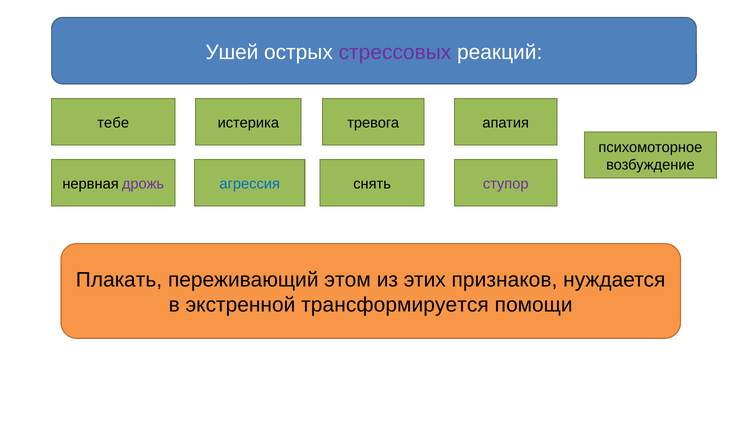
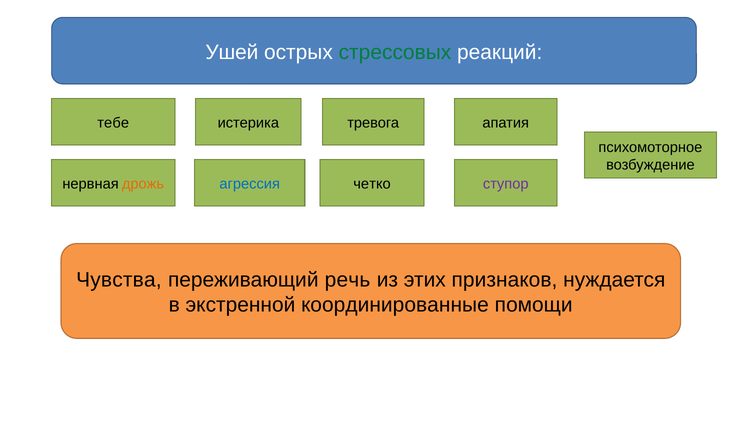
стрессовых colour: purple -> green
дрожь colour: purple -> orange
снять: снять -> четко
Плакать: Плакать -> Чувства
этом: этом -> речь
трансформируется: трансформируется -> координированные
